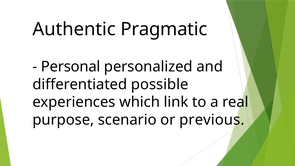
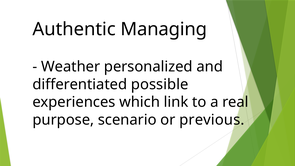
Pragmatic: Pragmatic -> Managing
Personal: Personal -> Weather
